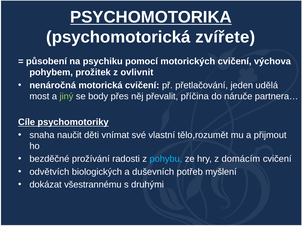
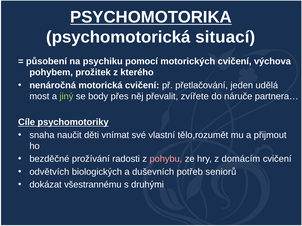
zvířete: zvířete -> situací
ovlivnit: ovlivnit -> kterého
příčina: příčina -> zvířete
pohybu colour: light blue -> pink
myšlení: myšlení -> seniorů
